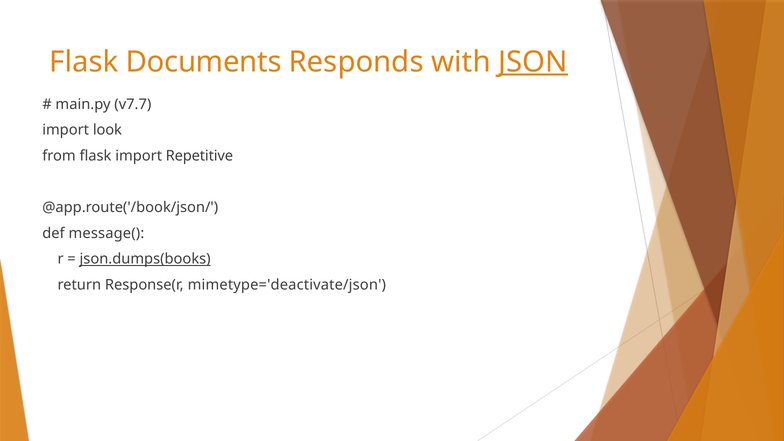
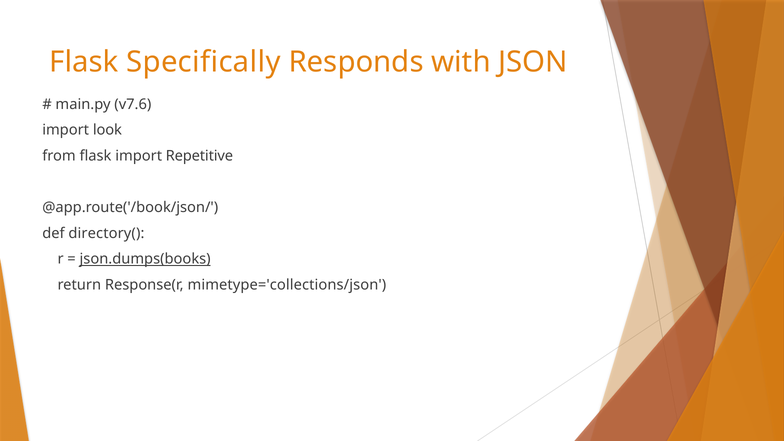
Documents: Documents -> Specifically
JSON underline: present -> none
v7.7: v7.7 -> v7.6
message(: message( -> directory(
mimetype='deactivate/json: mimetype='deactivate/json -> mimetype='collections/json
